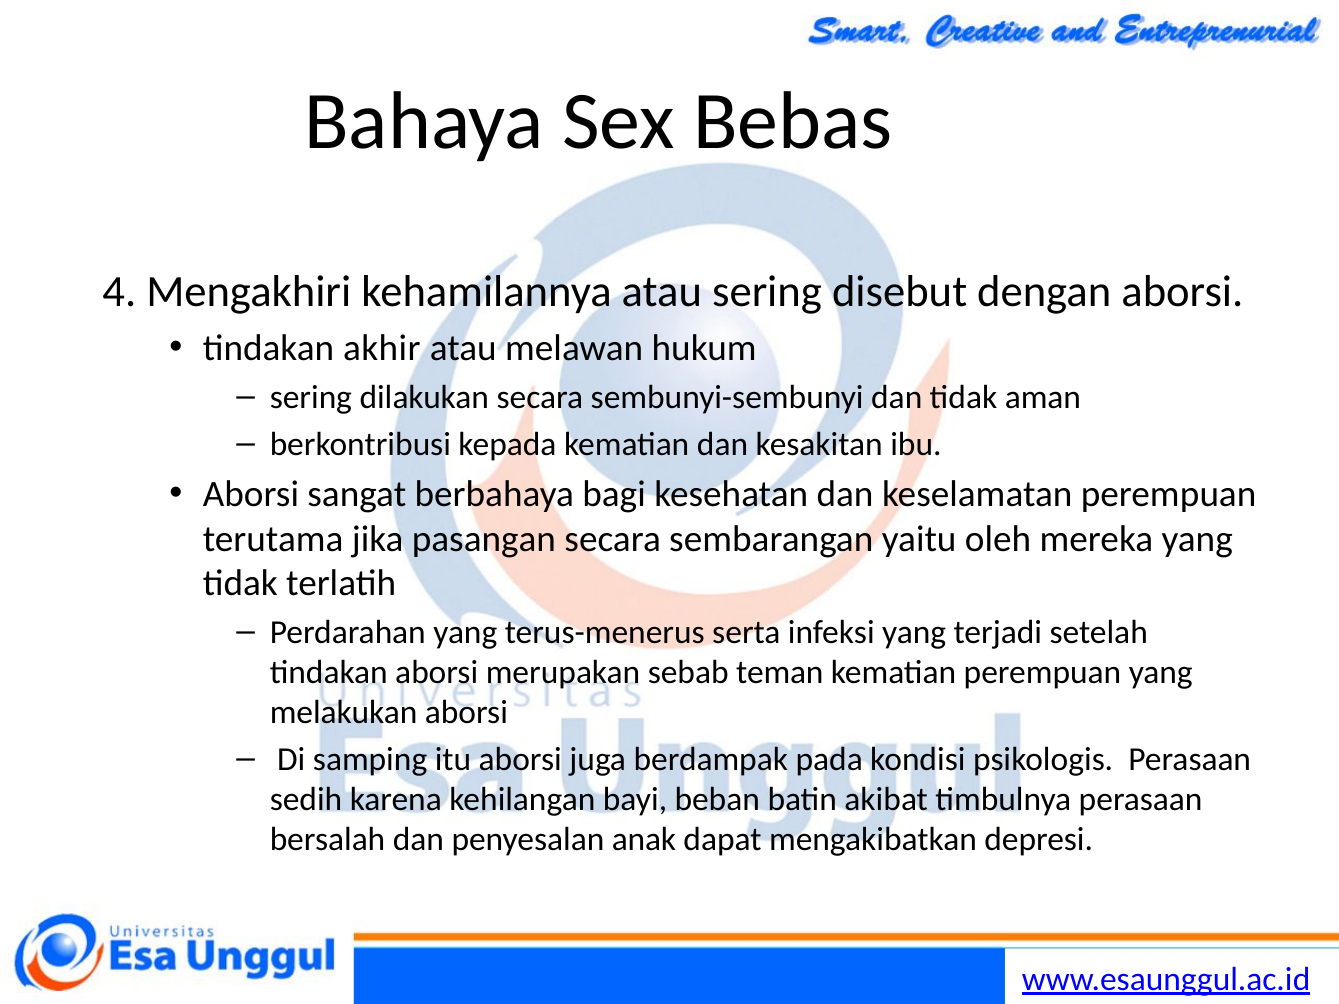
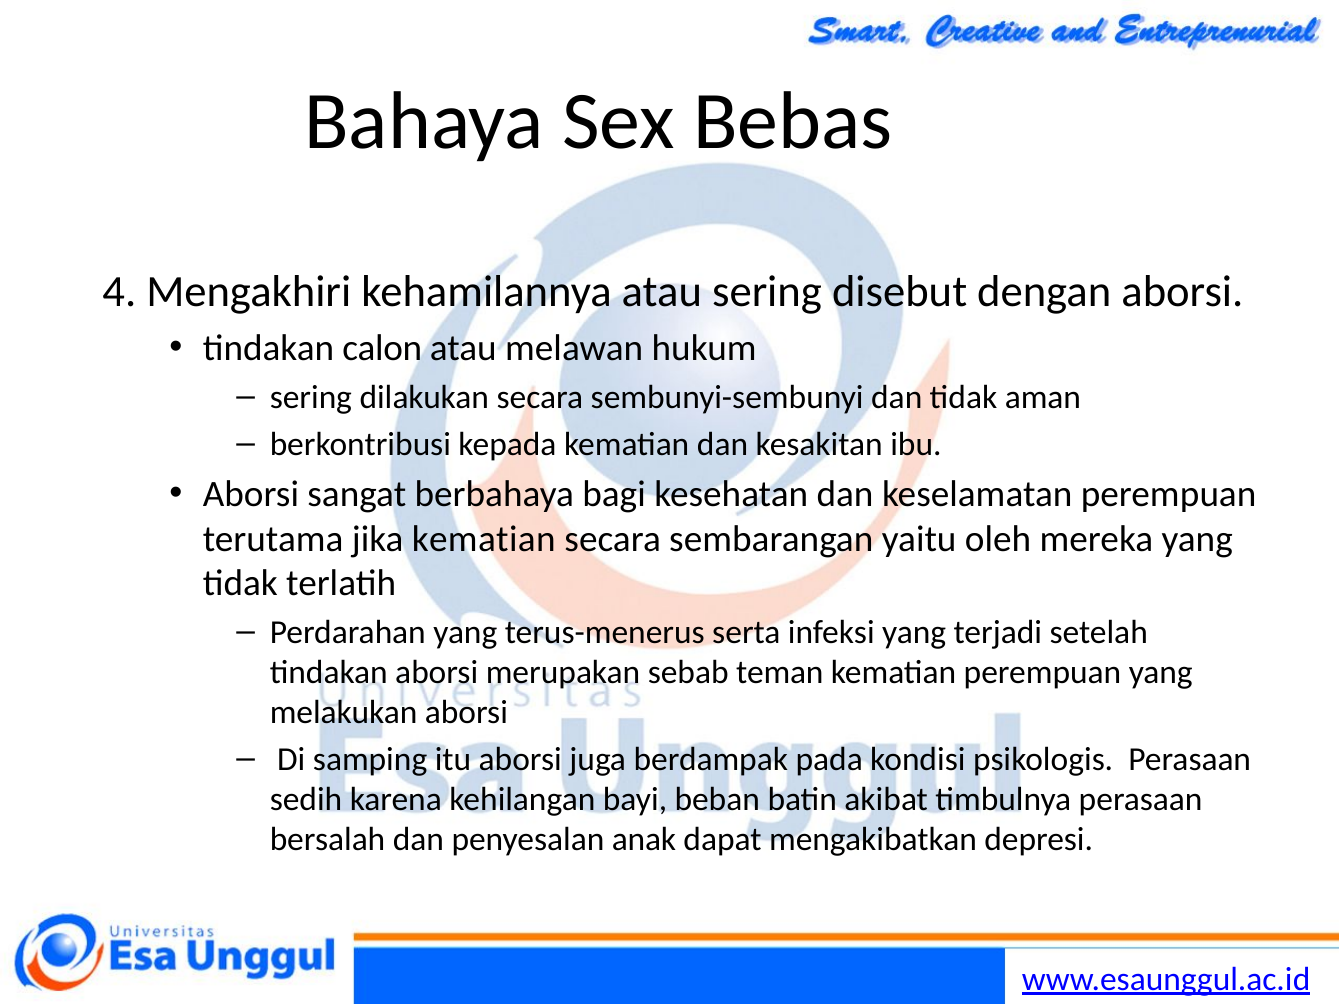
akhir: akhir -> calon
jika pasangan: pasangan -> kematian
